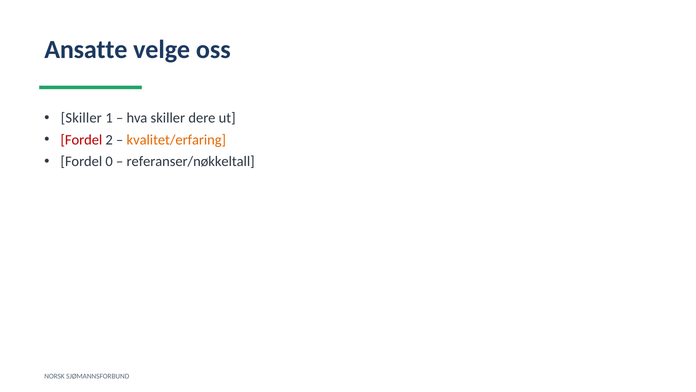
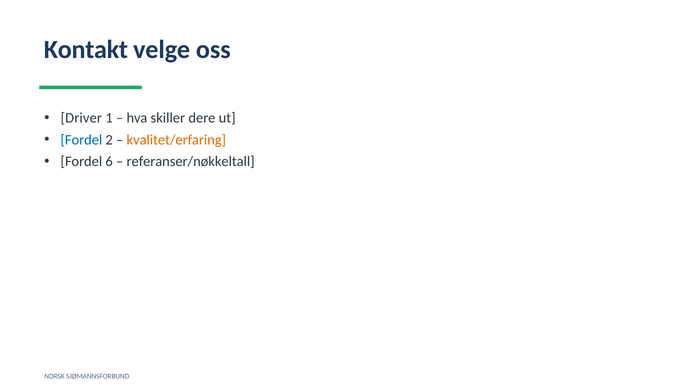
Ansatte: Ansatte -> Kontakt
Skiller at (81, 118): Skiller -> Driver
Fordel at (81, 140) colour: red -> blue
0: 0 -> 6
